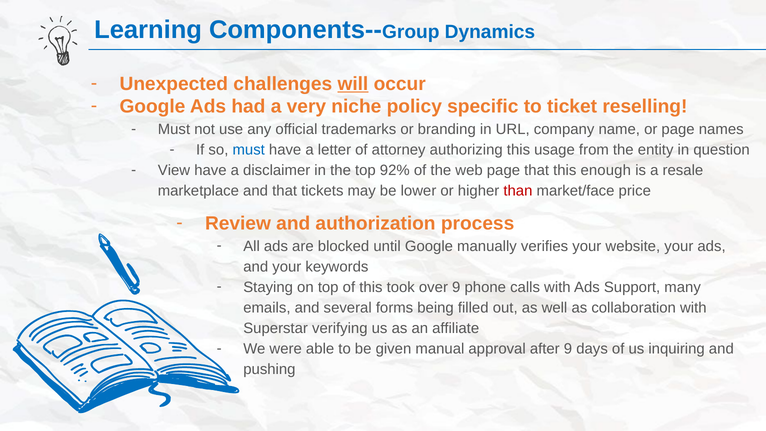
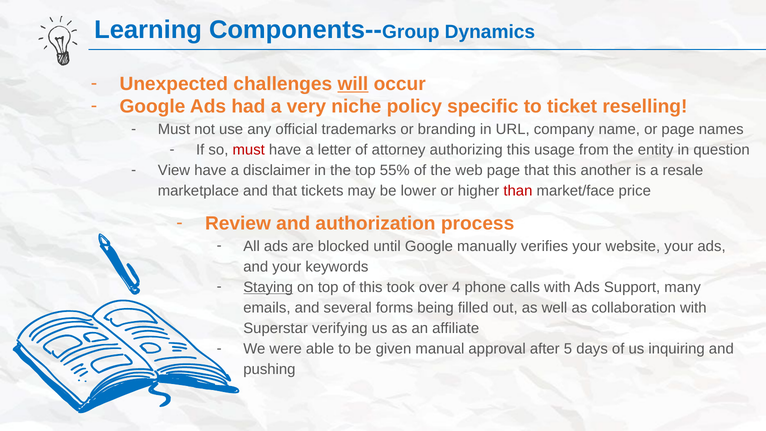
must at (249, 150) colour: blue -> red
92%: 92% -> 55%
enough: enough -> another
Staying underline: none -> present
over 9: 9 -> 4
after 9: 9 -> 5
